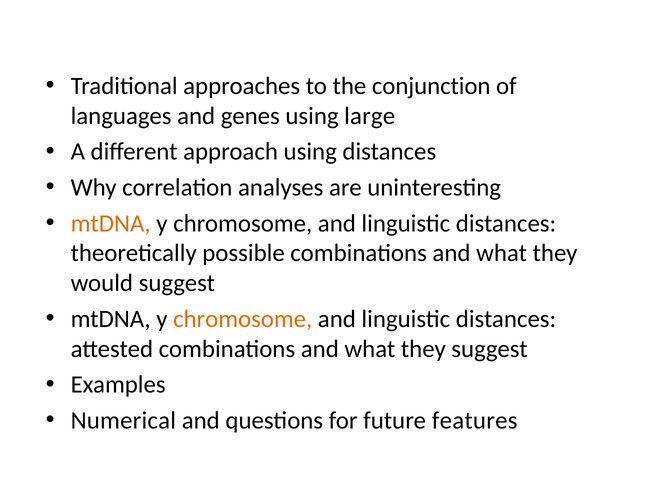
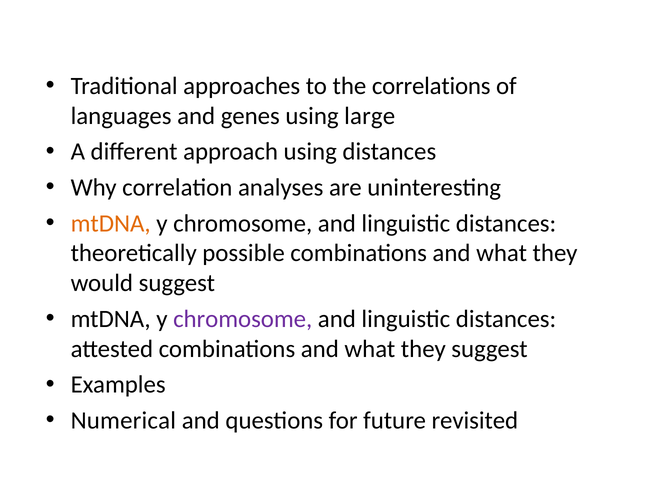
conjunction: conjunction -> correlations
chromosome at (243, 318) colour: orange -> purple
features: features -> revisited
